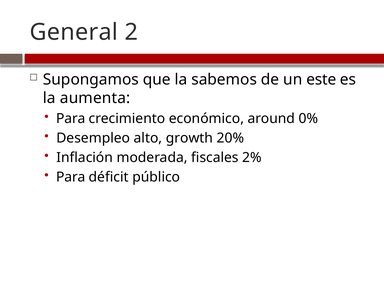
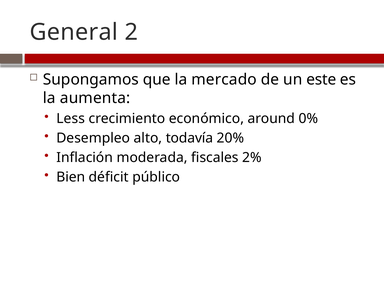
sabemos: sabemos -> mercado
Para at (71, 118): Para -> Less
growth: growth -> todavía
Para at (71, 177): Para -> Bien
